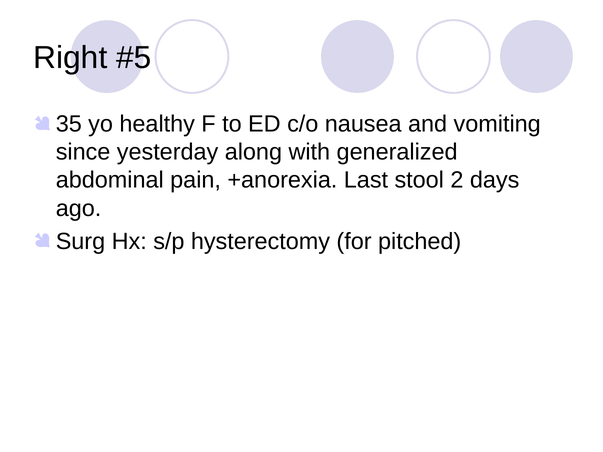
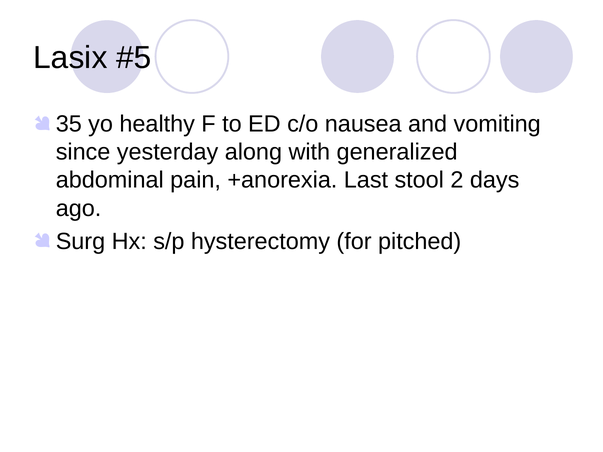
Right: Right -> Lasix
